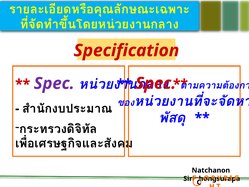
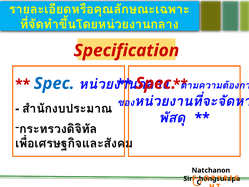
Spec at (54, 83) colour: purple -> blue
